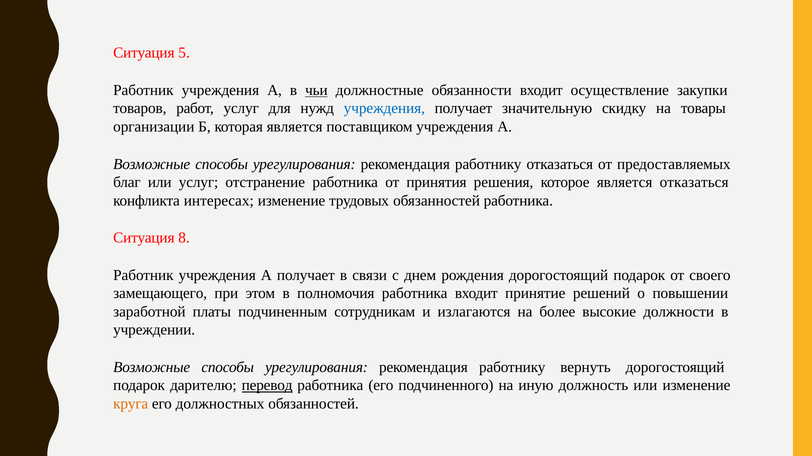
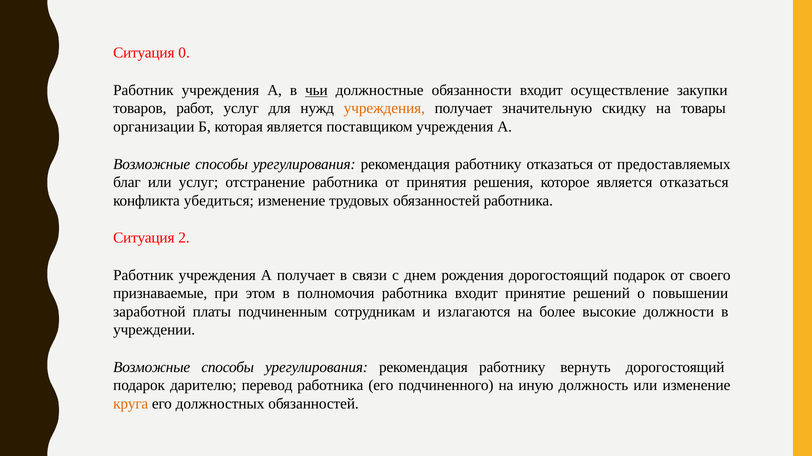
5: 5 -> 0
учреждения at (384, 109) colour: blue -> orange
интересах: интересах -> убедиться
8: 8 -> 2
замещающего: замещающего -> признаваемые
перевод underline: present -> none
